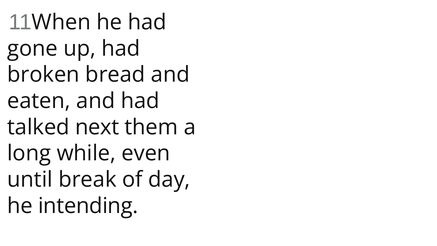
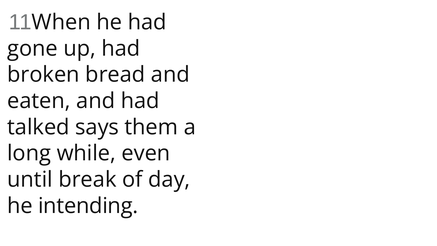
next: next -> says
